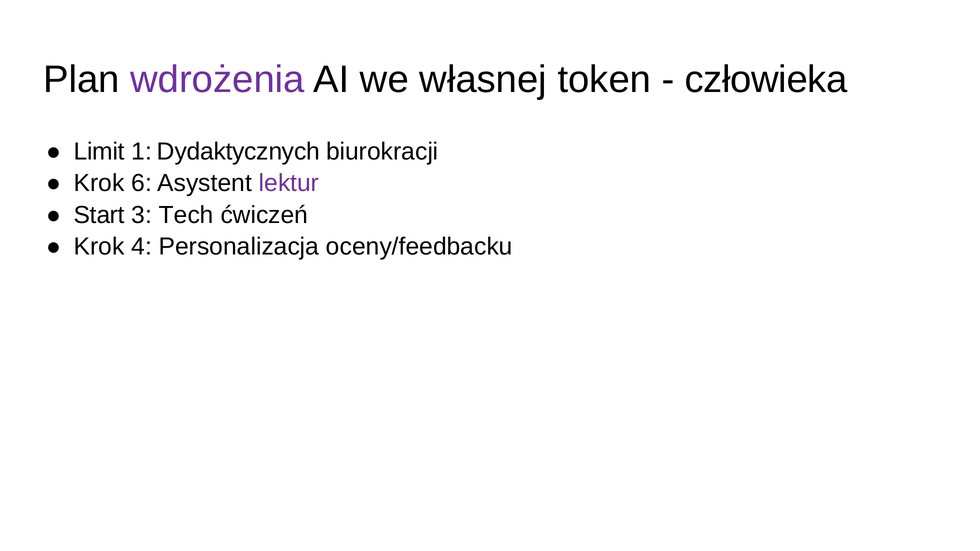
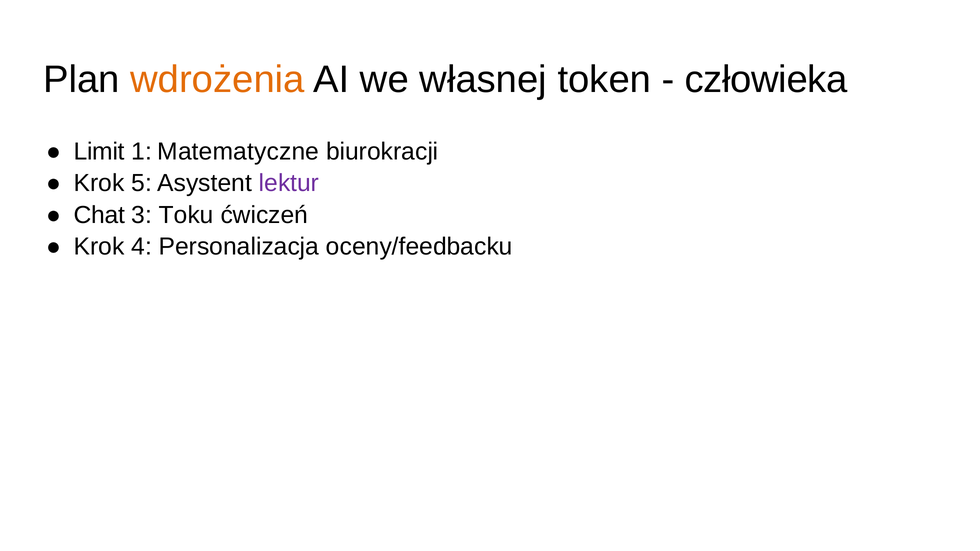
wdrożenia colour: purple -> orange
Dydaktycznych: Dydaktycznych -> Matematyczne
6: 6 -> 5
Start: Start -> Chat
Tech: Tech -> Toku
